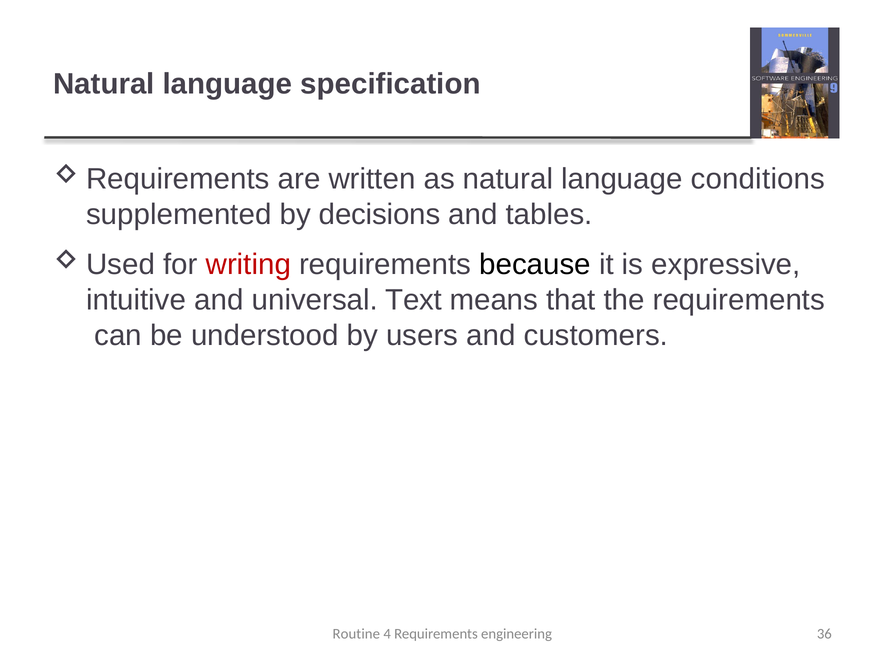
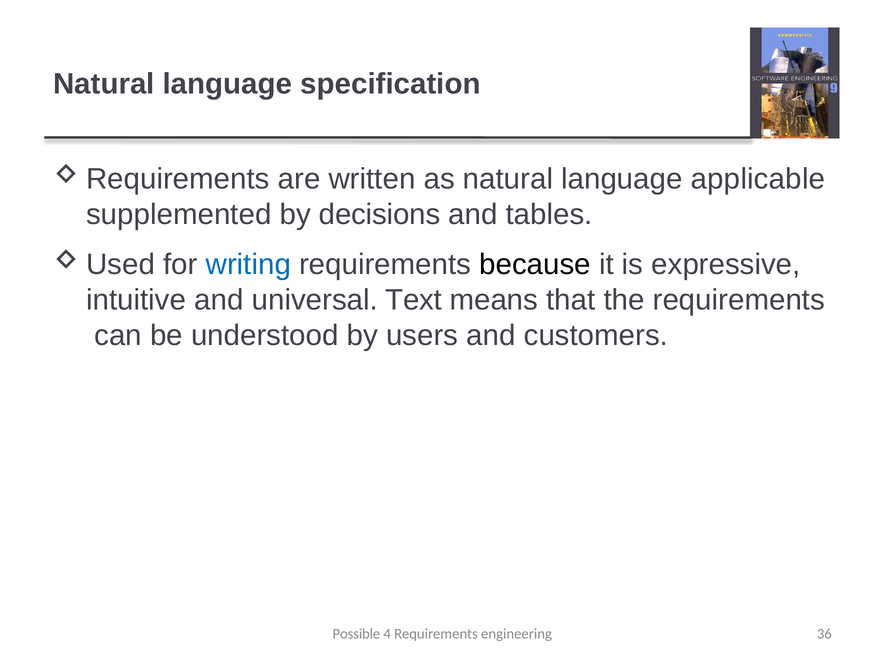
conditions: conditions -> applicable
writing colour: red -> blue
Routine: Routine -> Possible
